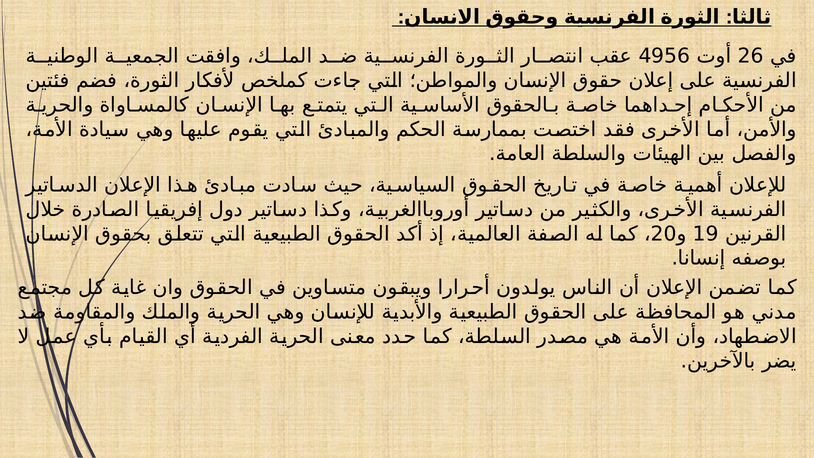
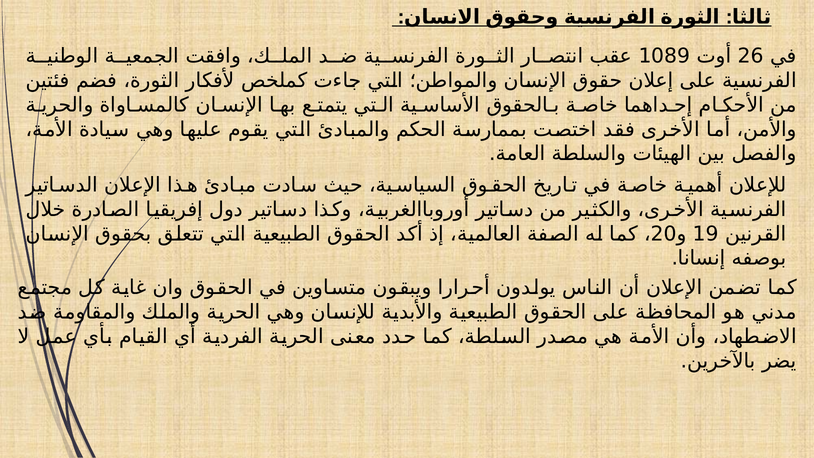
4956: 4956 -> 1089
